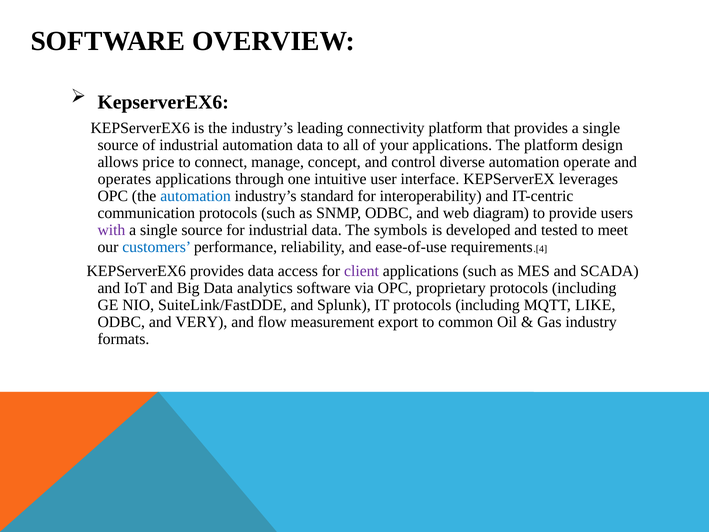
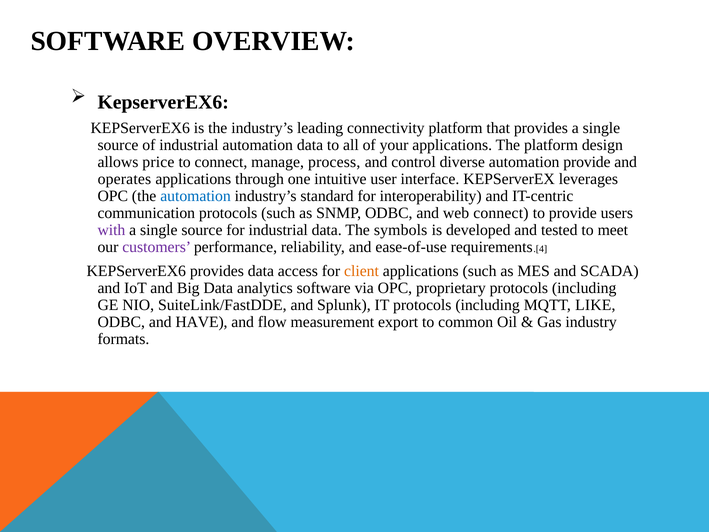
concept: concept -> process
automation operate: operate -> provide
web diagram: diagram -> connect
customers colour: blue -> purple
client colour: purple -> orange
VERY: VERY -> HAVE
